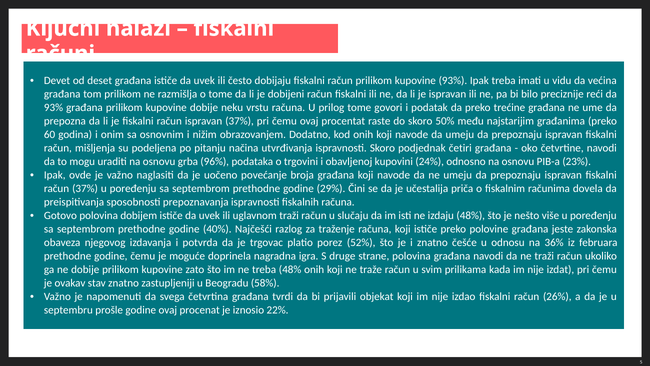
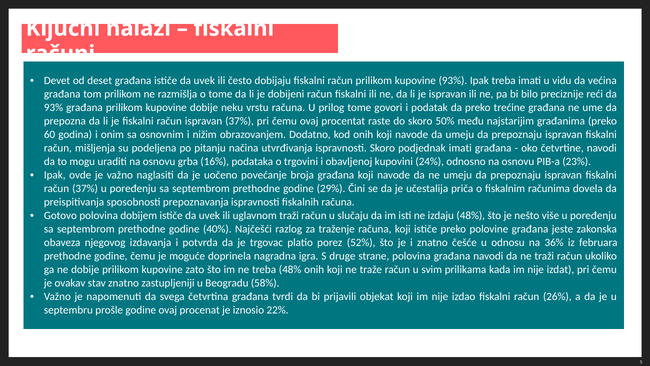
podjednak četiri: četiri -> imati
96%: 96% -> 16%
